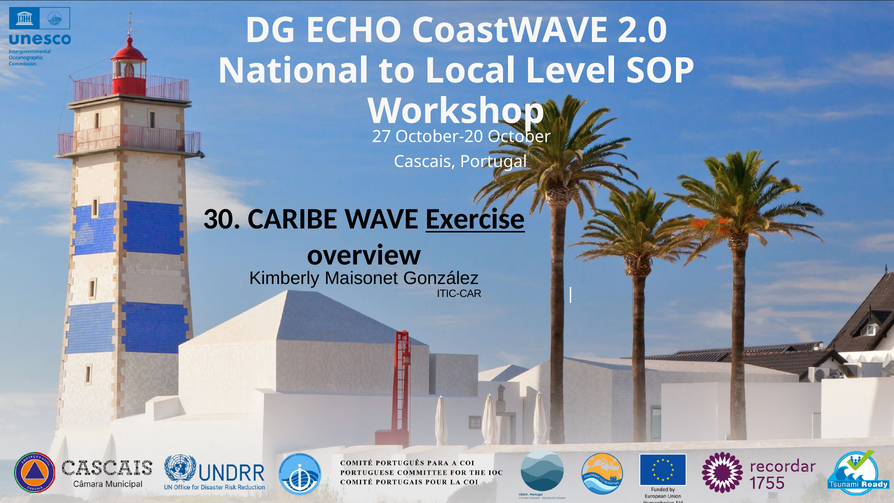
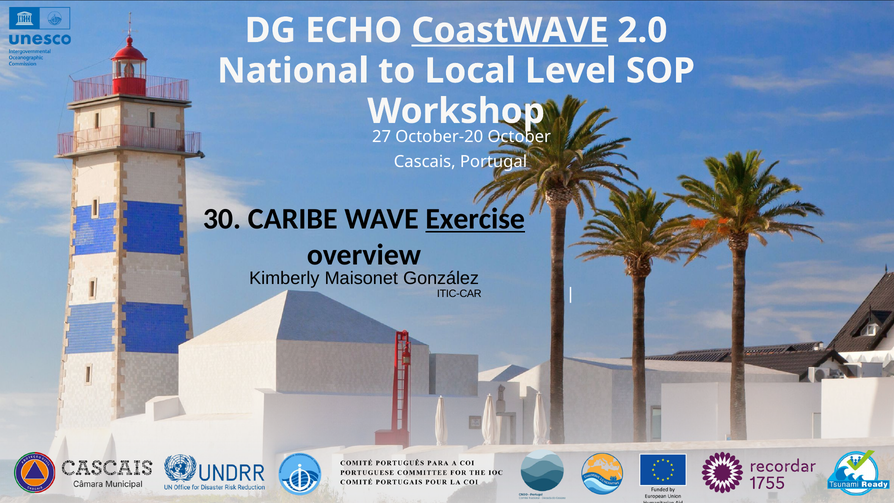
CoastWAVE underline: none -> present
